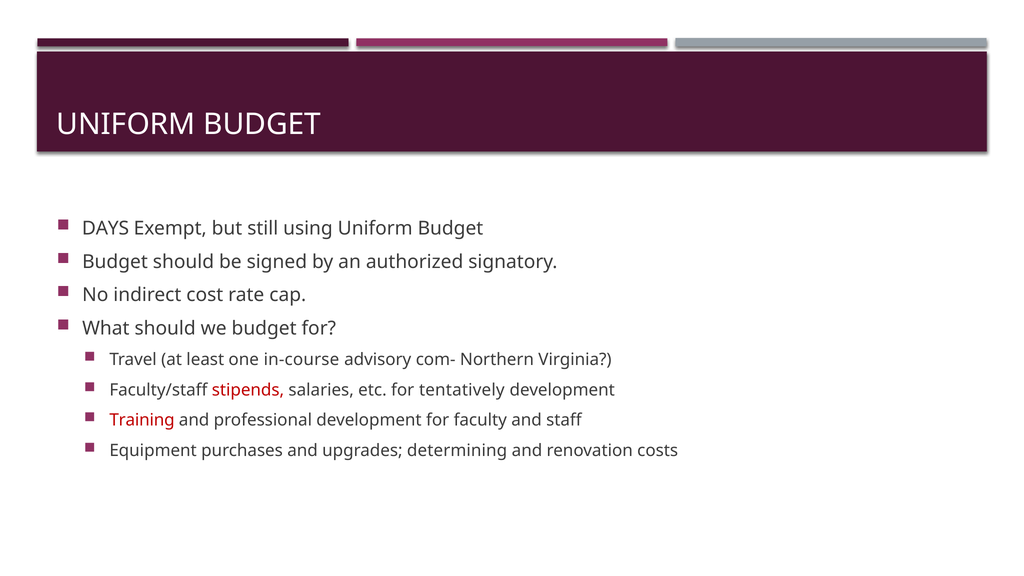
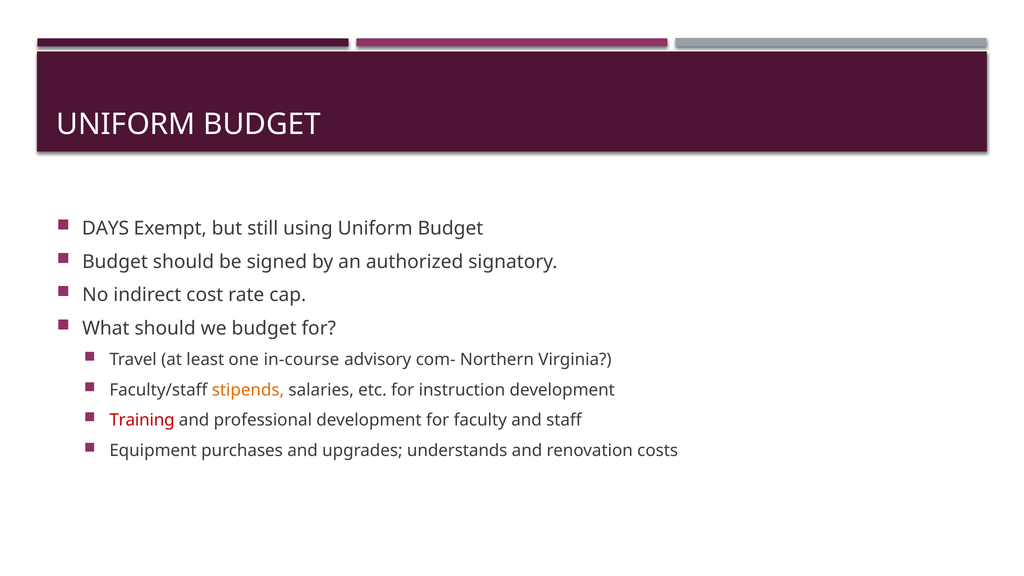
stipends colour: red -> orange
tentatively: tentatively -> instruction
determining: determining -> understands
